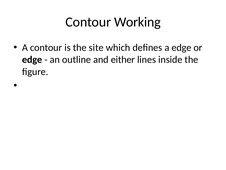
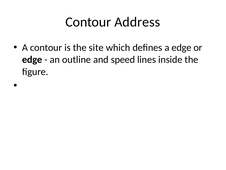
Working: Working -> Address
either: either -> speed
